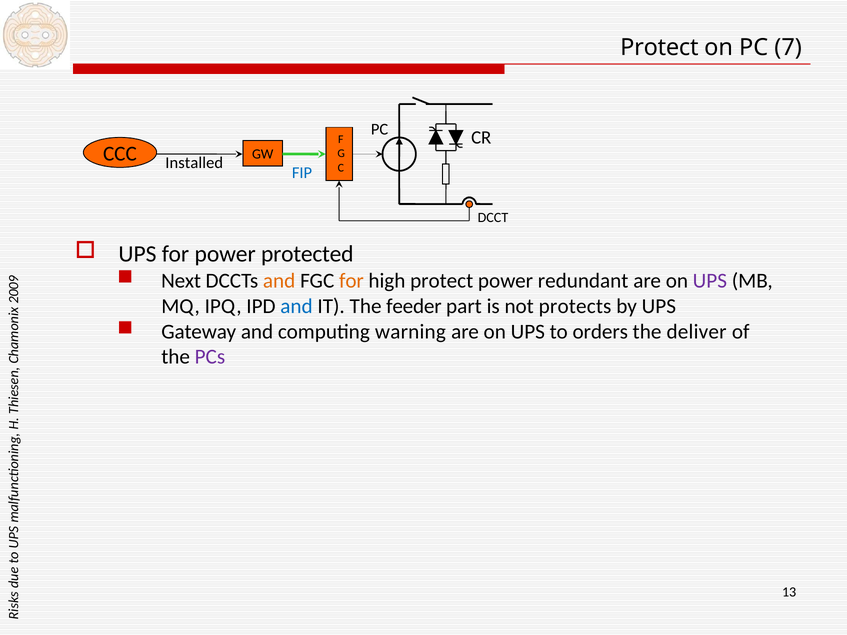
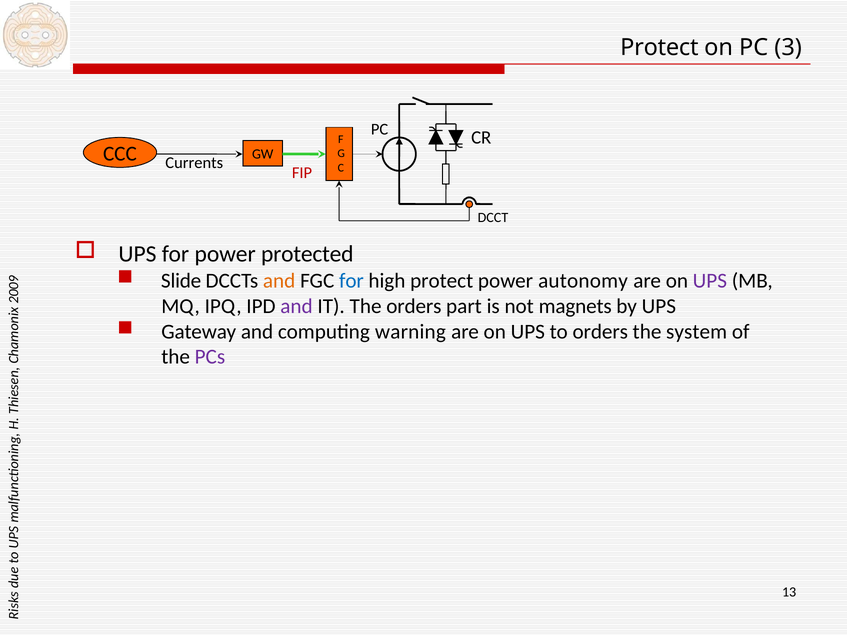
7: 7 -> 3
Installed: Installed -> Currents
FIP colour: blue -> red
Next: Next -> Slide
for at (351, 281) colour: orange -> blue
redundant: redundant -> autonomy
and at (296, 306) colour: blue -> purple
The feeder: feeder -> orders
protects: protects -> magnets
deliver: deliver -> system
